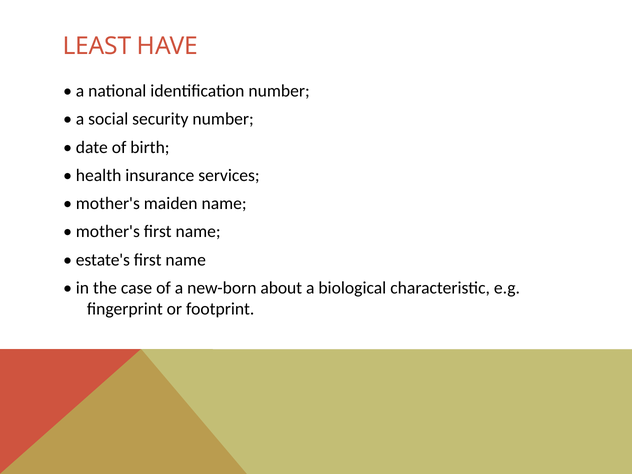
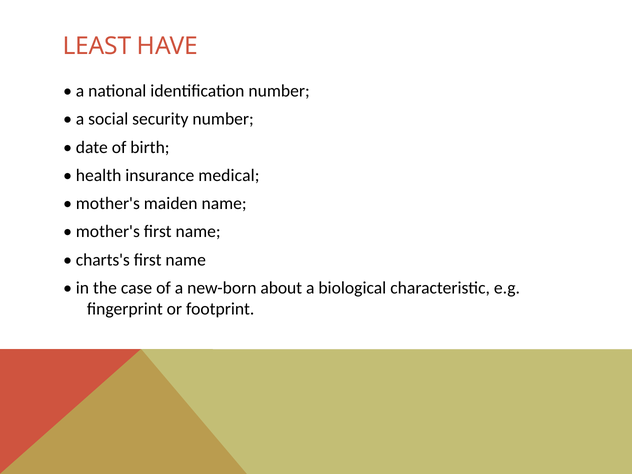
services: services -> medical
estate's: estate's -> charts's
